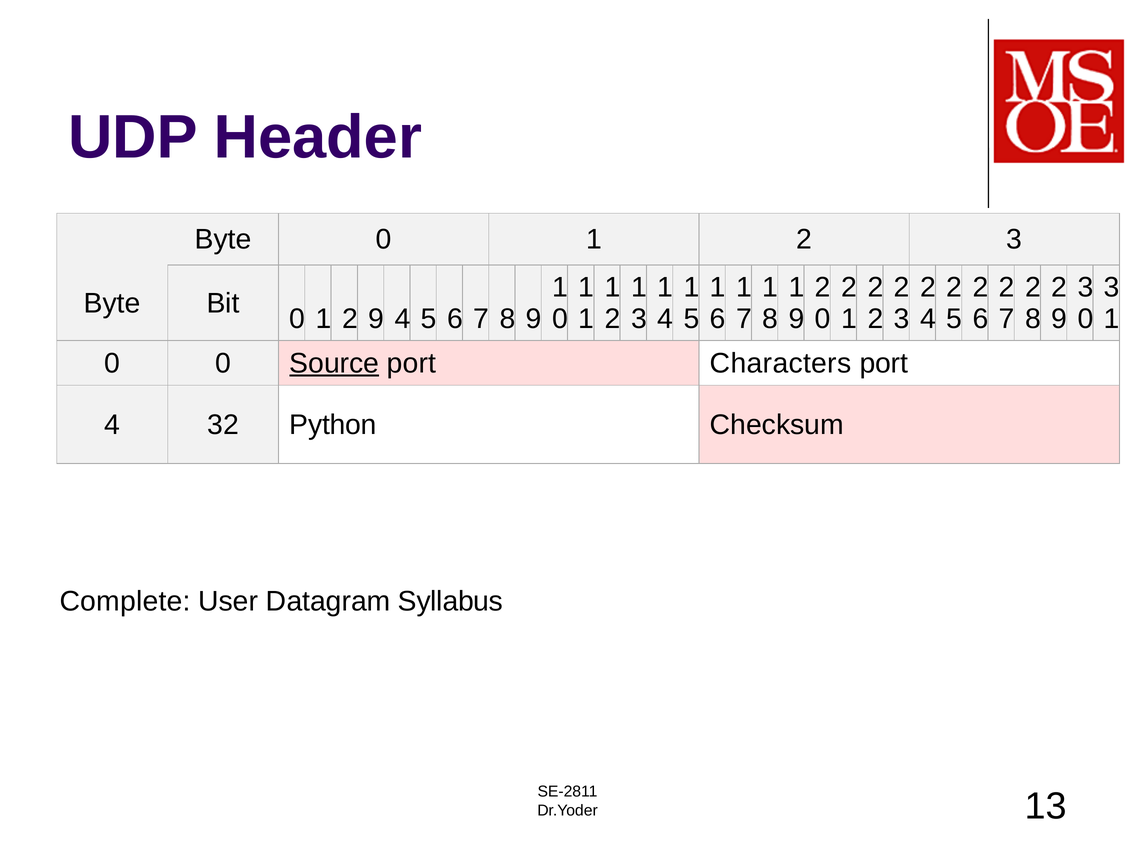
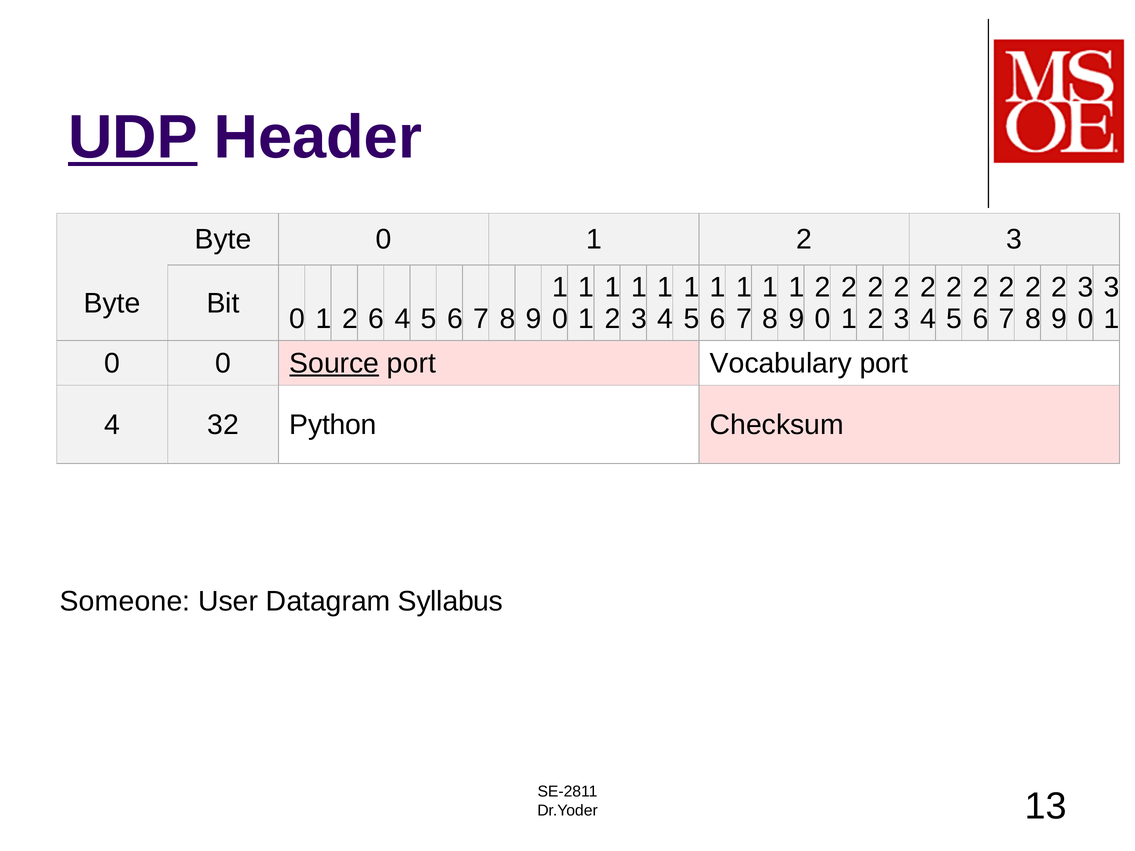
UDP underline: none -> present
1 2 9: 9 -> 6
Characters: Characters -> Vocabulary
Complete: Complete -> Someone
